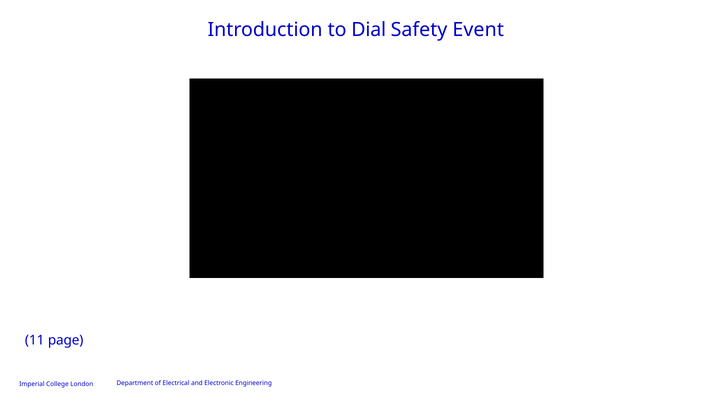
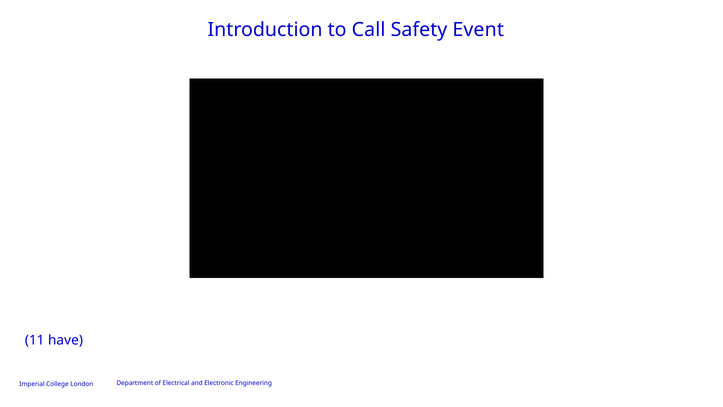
Dial: Dial -> Call
page: page -> have
